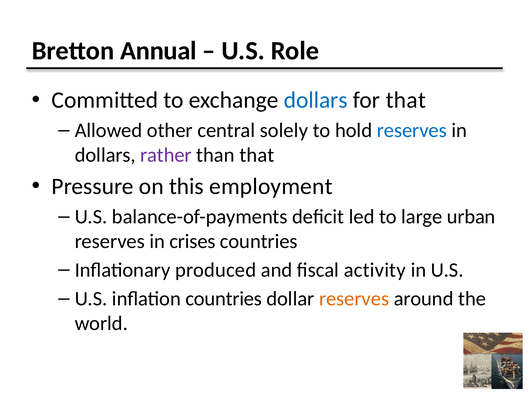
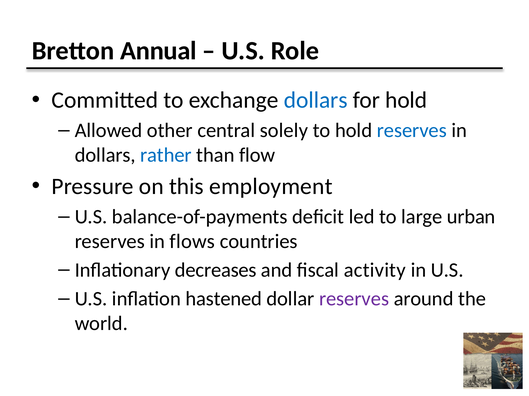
for that: that -> hold
rather colour: purple -> blue
than that: that -> flow
crises: crises -> flows
produced: produced -> decreases
inflation countries: countries -> hastened
reserves at (354, 299) colour: orange -> purple
